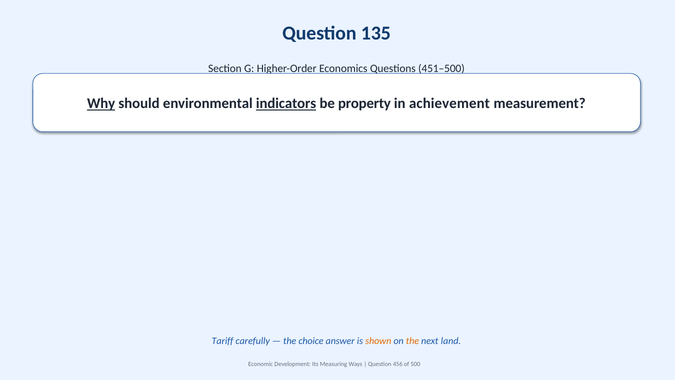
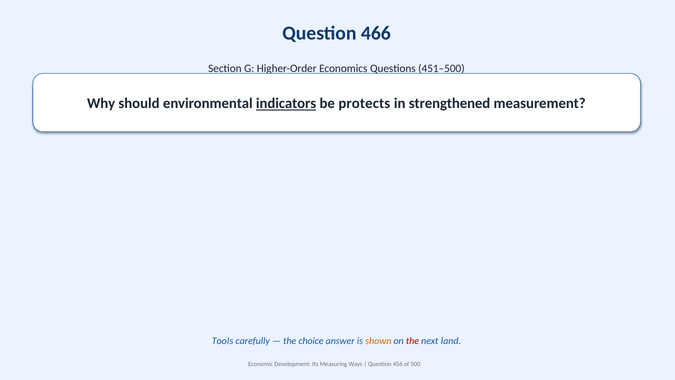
135: 135 -> 466
Why underline: present -> none
property: property -> protects
achievement: achievement -> strengthened
Tariff: Tariff -> Tools
the at (412, 341) colour: orange -> red
